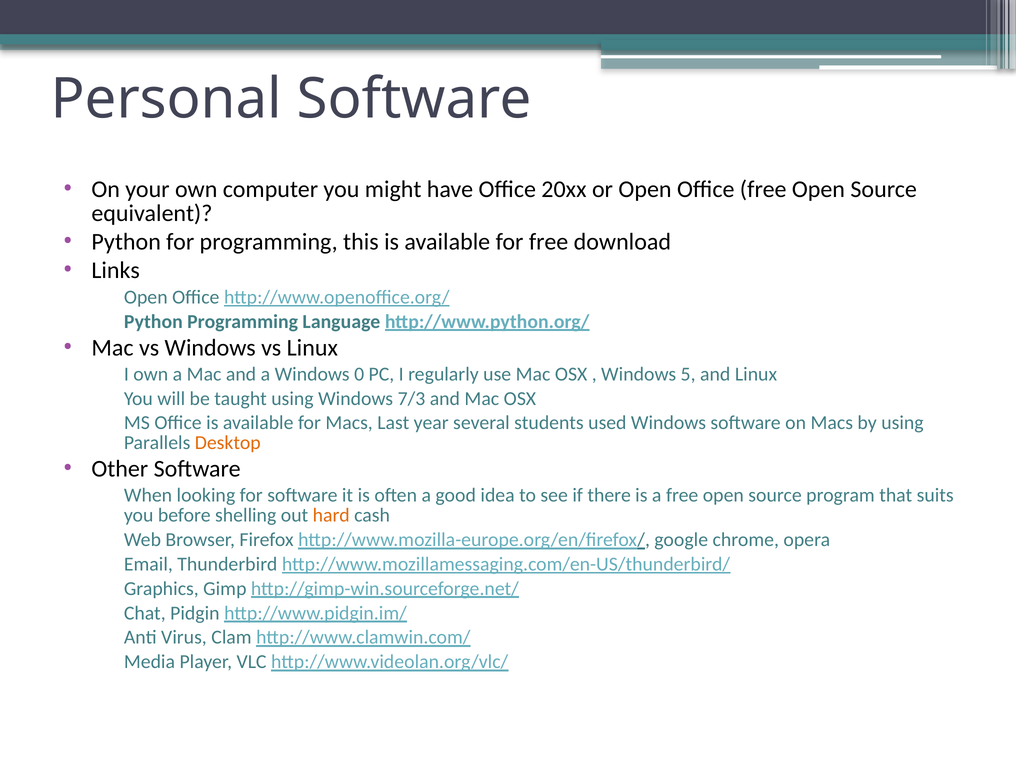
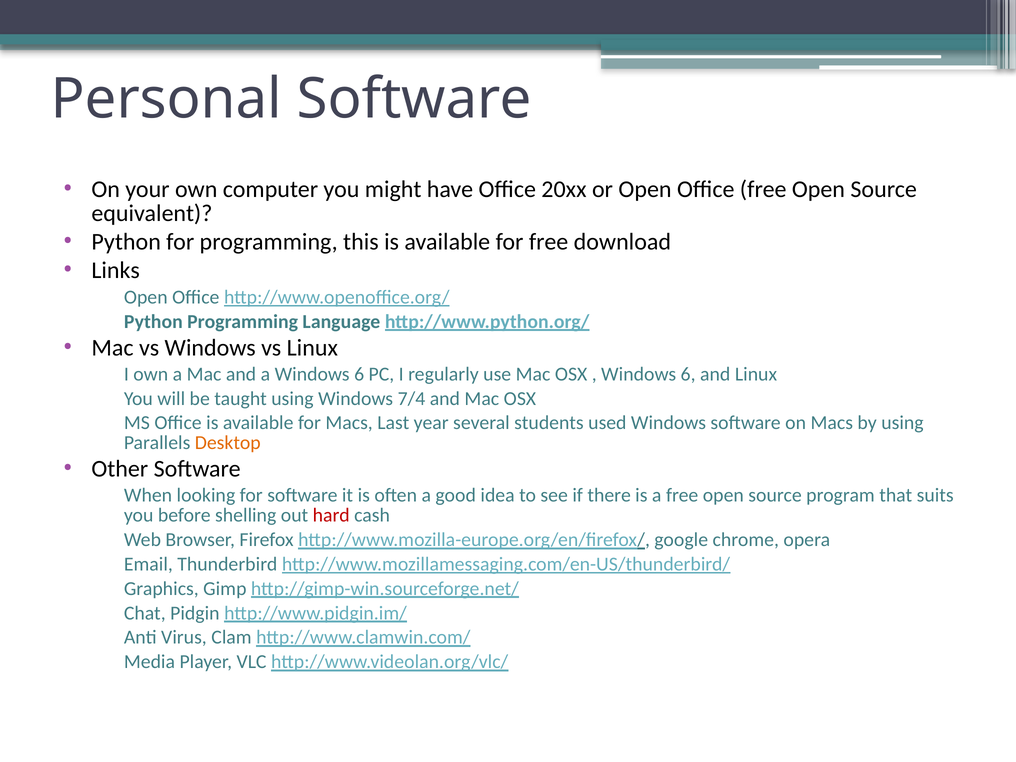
a Windows 0: 0 -> 6
5 at (688, 374): 5 -> 6
7/3: 7/3 -> 7/4
hard colour: orange -> red
